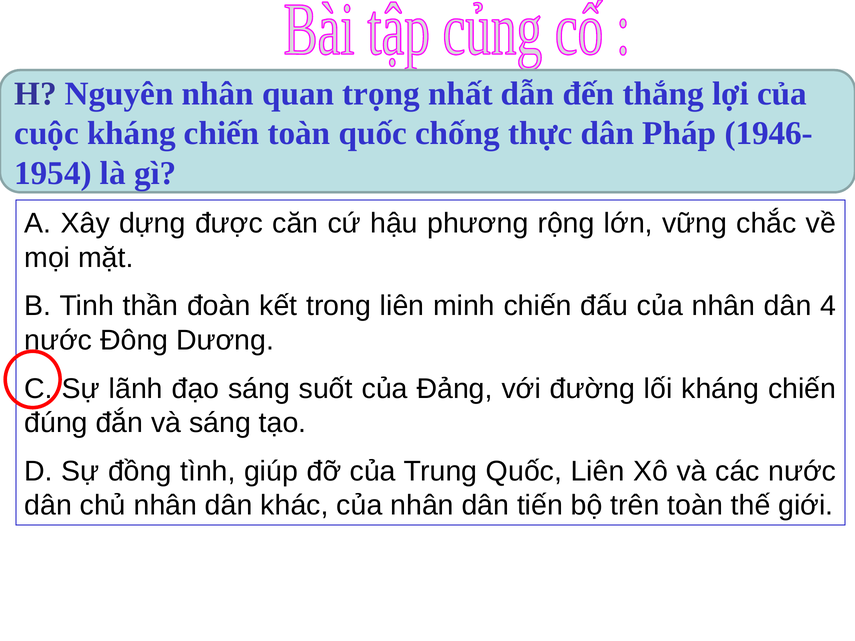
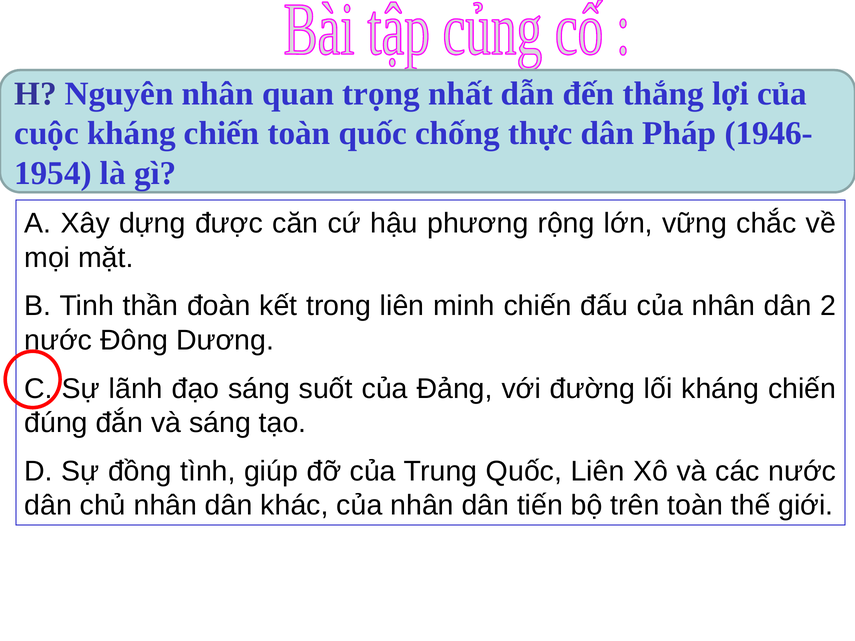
4: 4 -> 2
